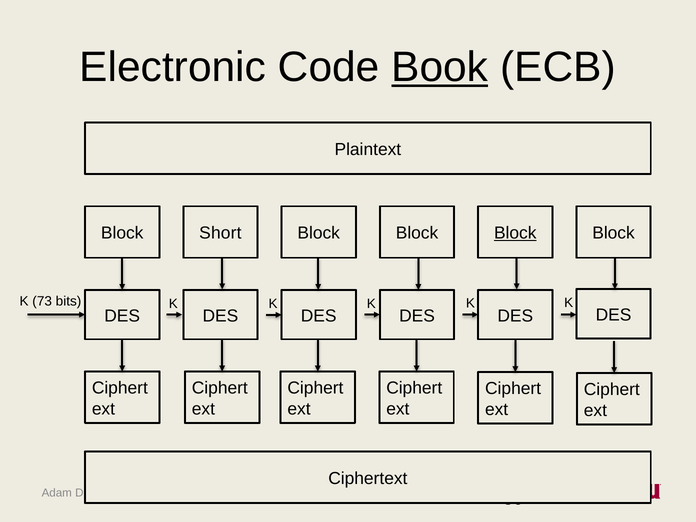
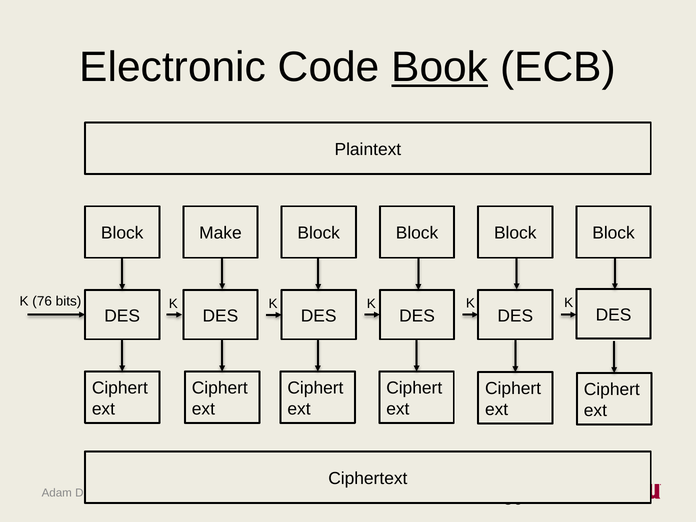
Short: Short -> Make
Block at (515, 233) underline: present -> none
73: 73 -> 76
